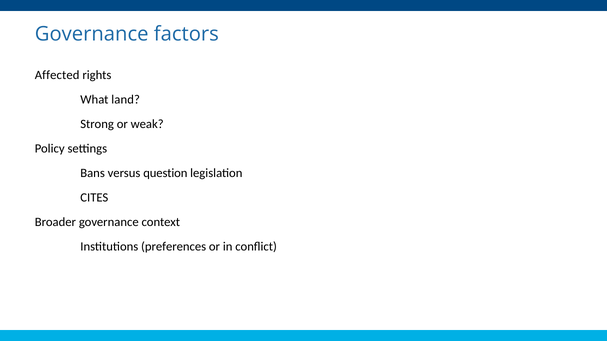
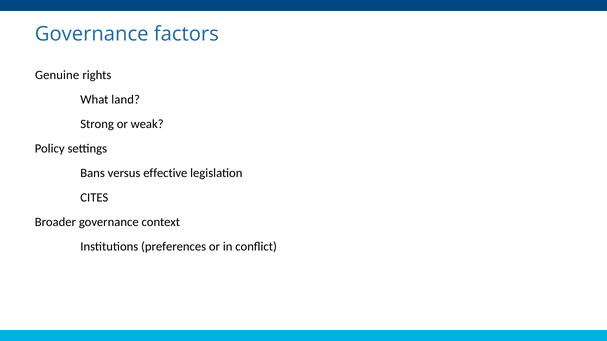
Affected: Affected -> Genuine
question: question -> effective
